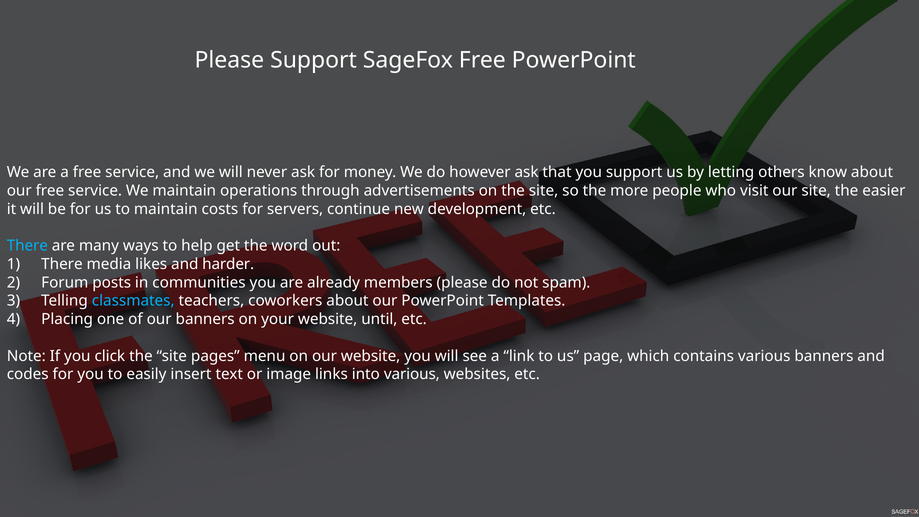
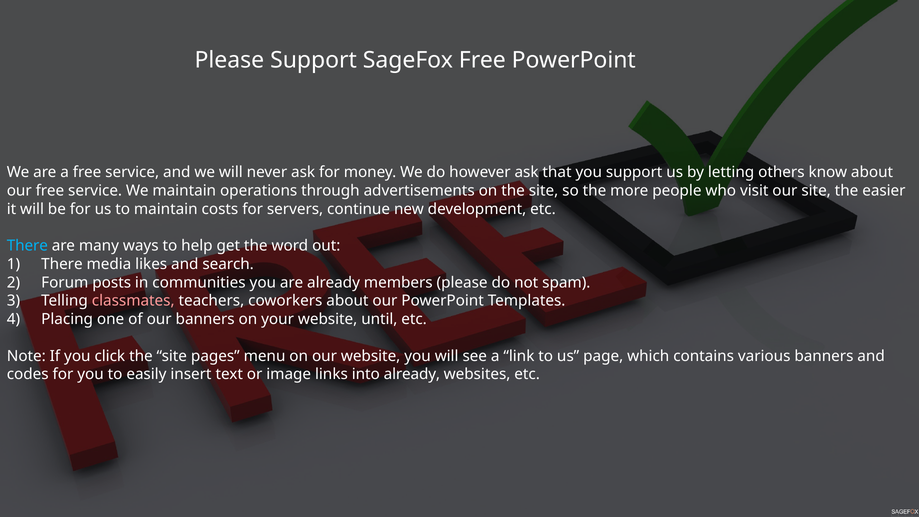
harder: harder -> search
classmates colour: light blue -> pink
into various: various -> already
